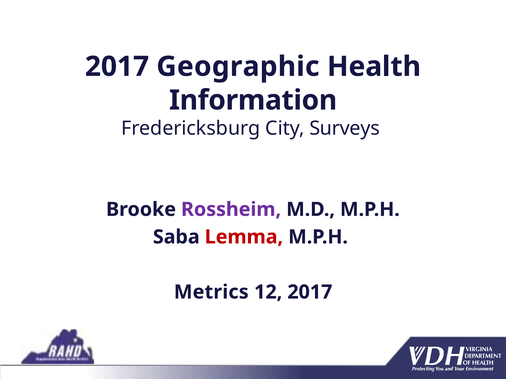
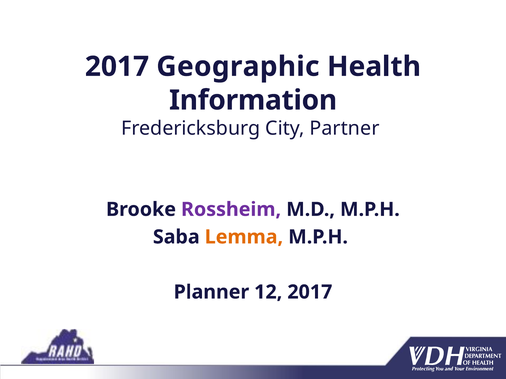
Surveys: Surveys -> Partner
Lemma colour: red -> orange
Metrics: Metrics -> Planner
